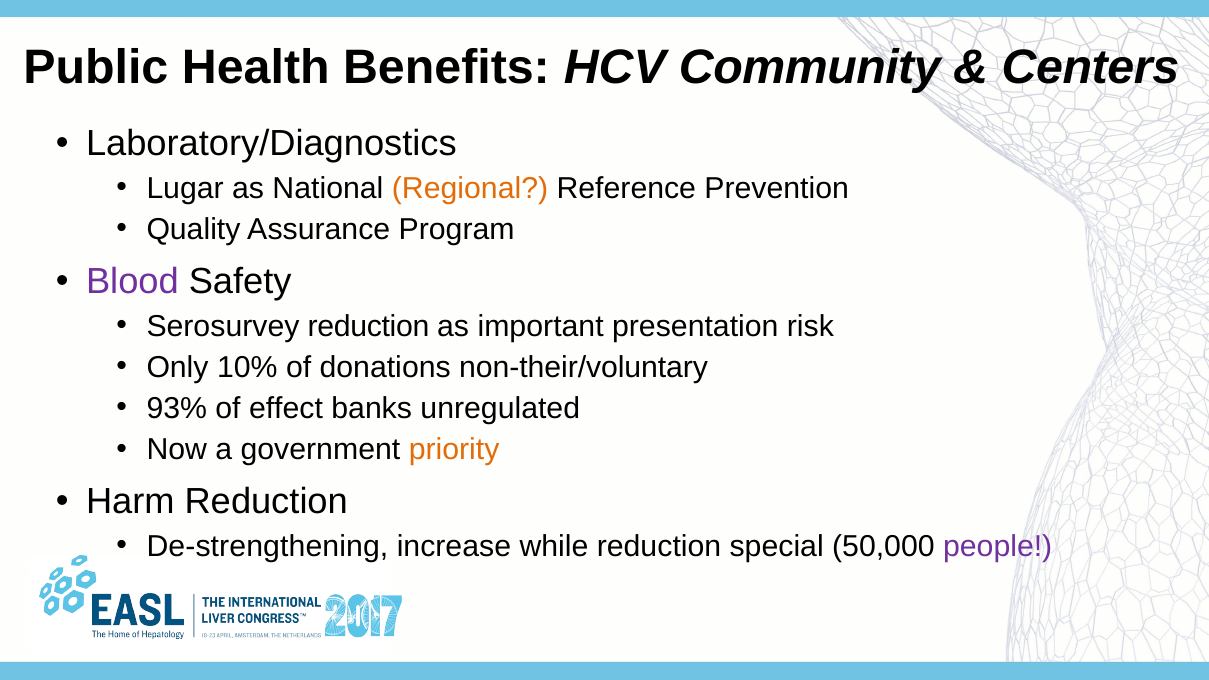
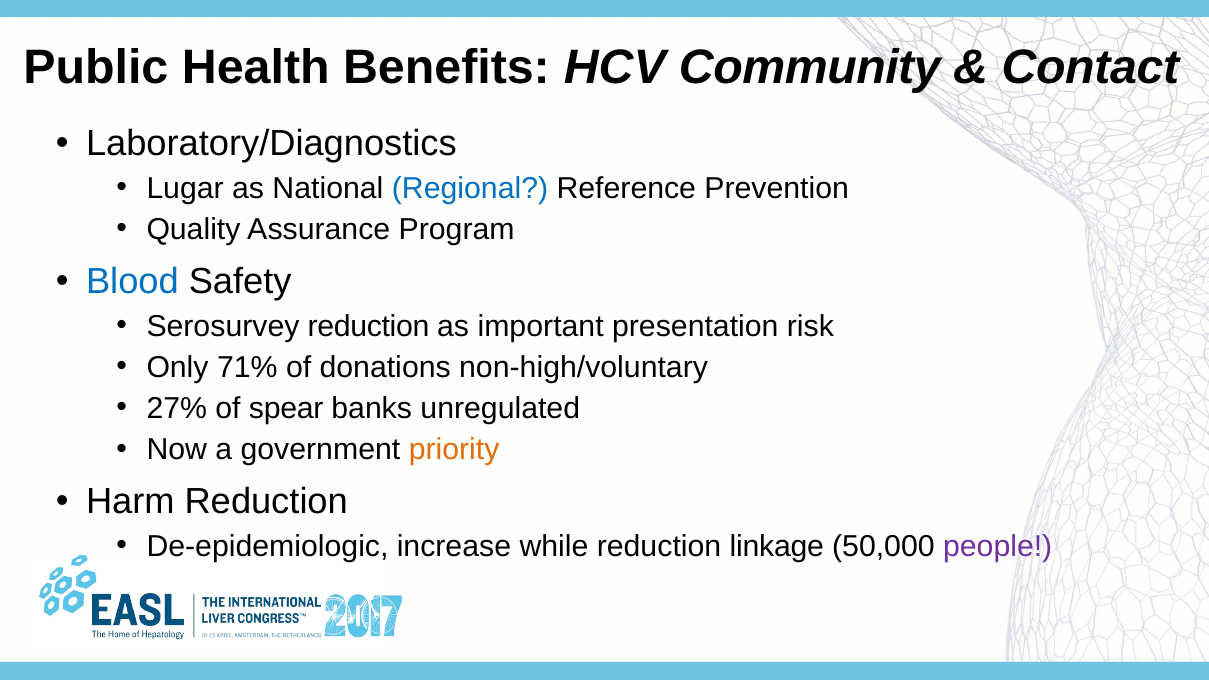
Centers: Centers -> Contact
Regional colour: orange -> blue
Blood colour: purple -> blue
10%: 10% -> 71%
non-their/voluntary: non-their/voluntary -> non-high/voluntary
93%: 93% -> 27%
effect: effect -> spear
De-strengthening: De-strengthening -> De-epidemiologic
special: special -> linkage
